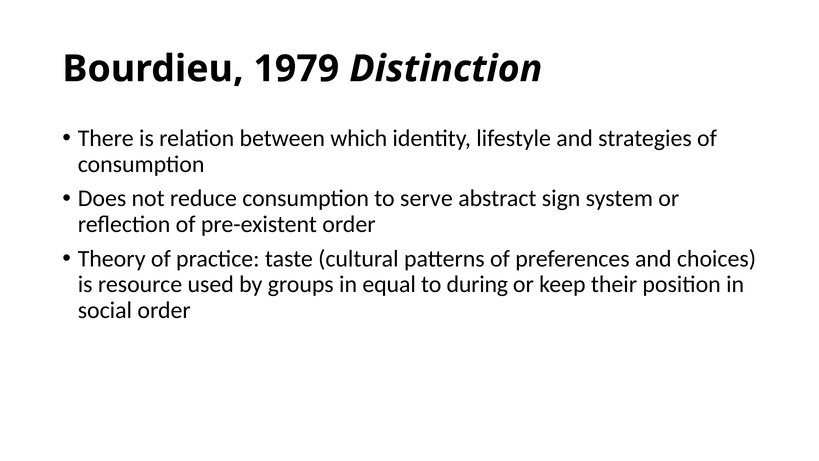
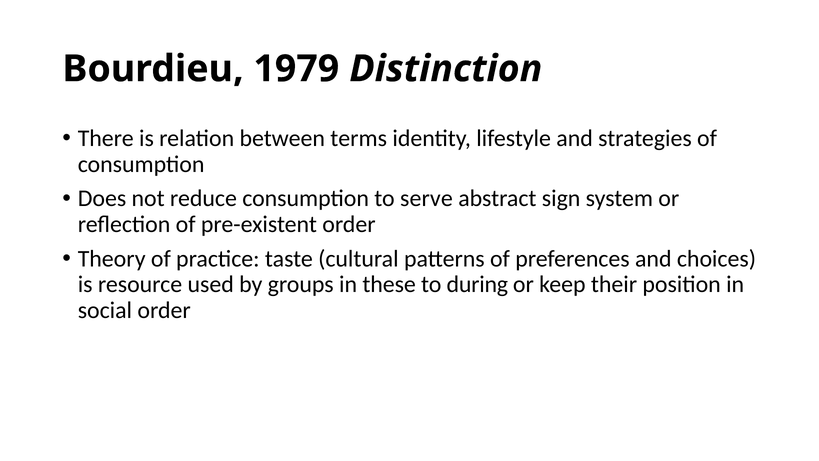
which: which -> terms
equal: equal -> these
